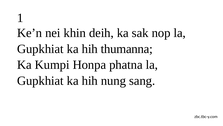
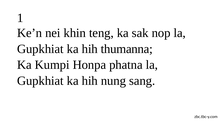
deih: deih -> teng
